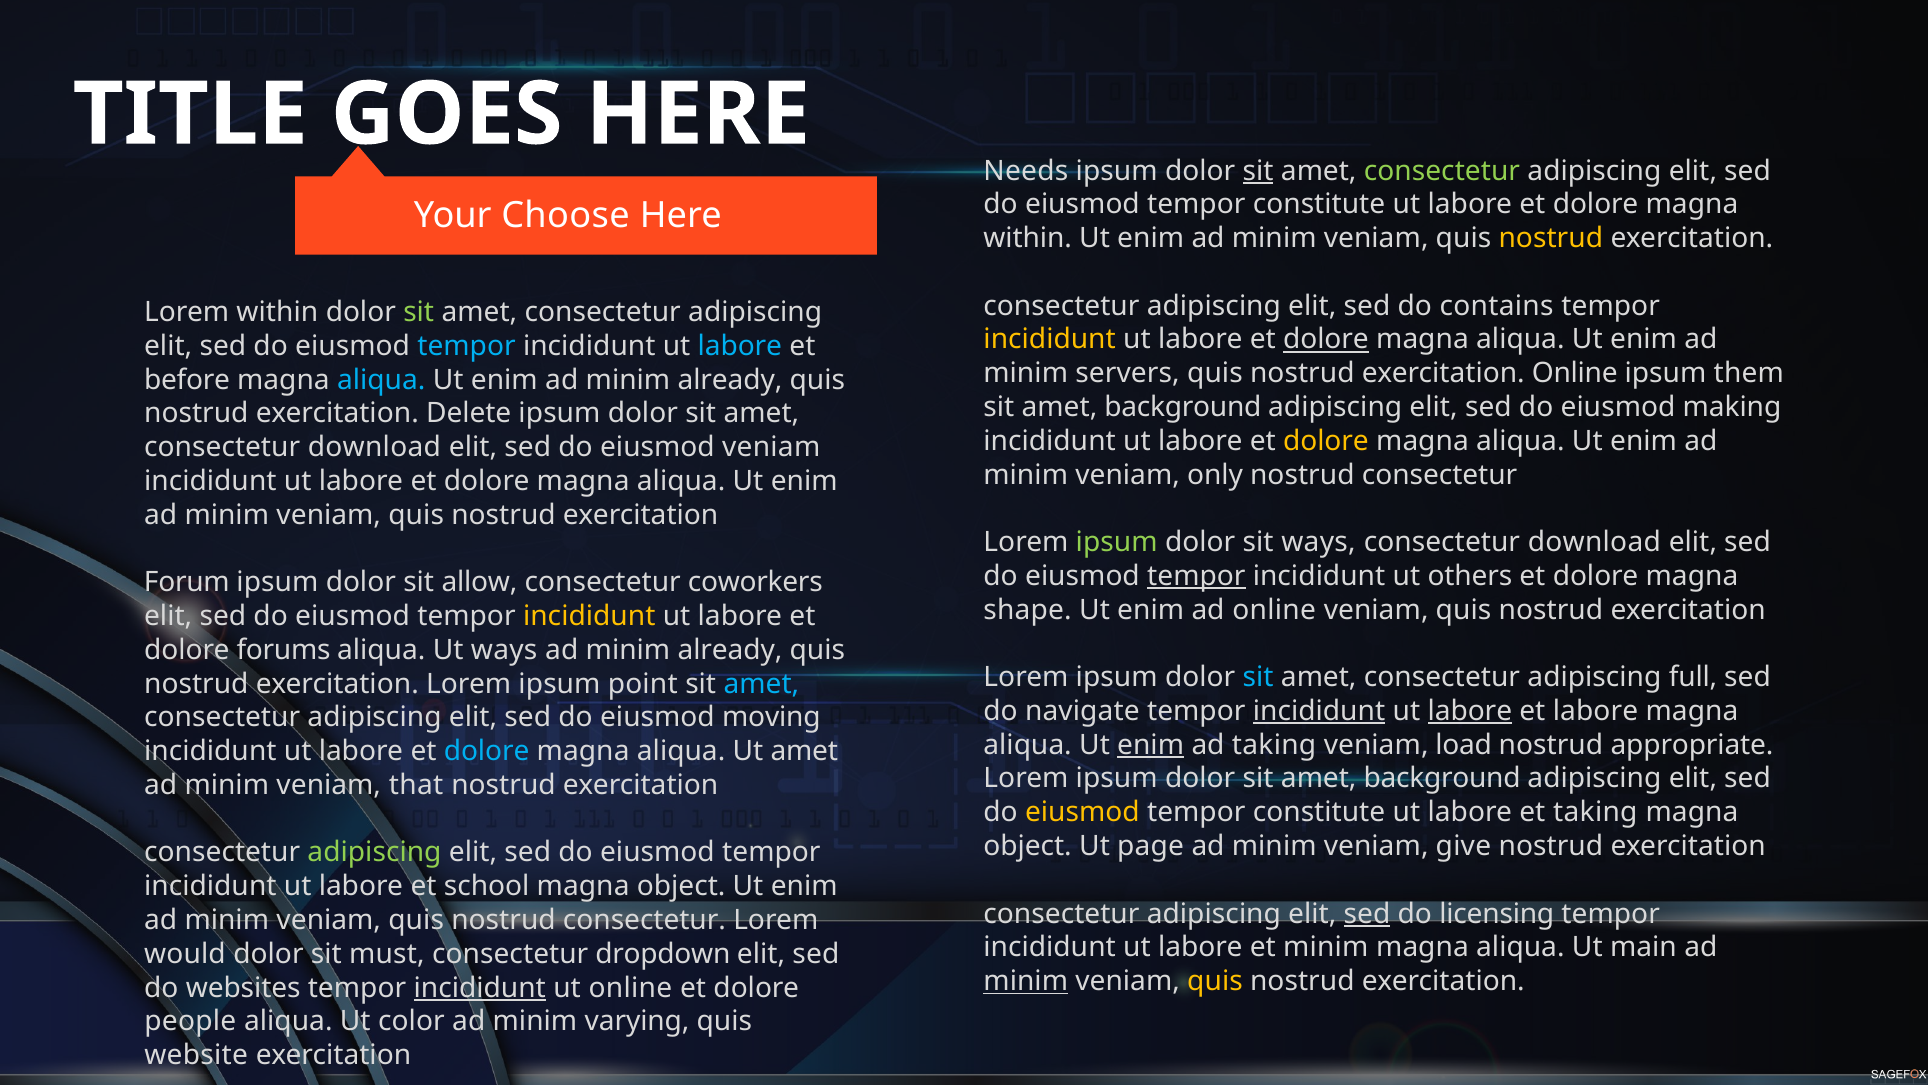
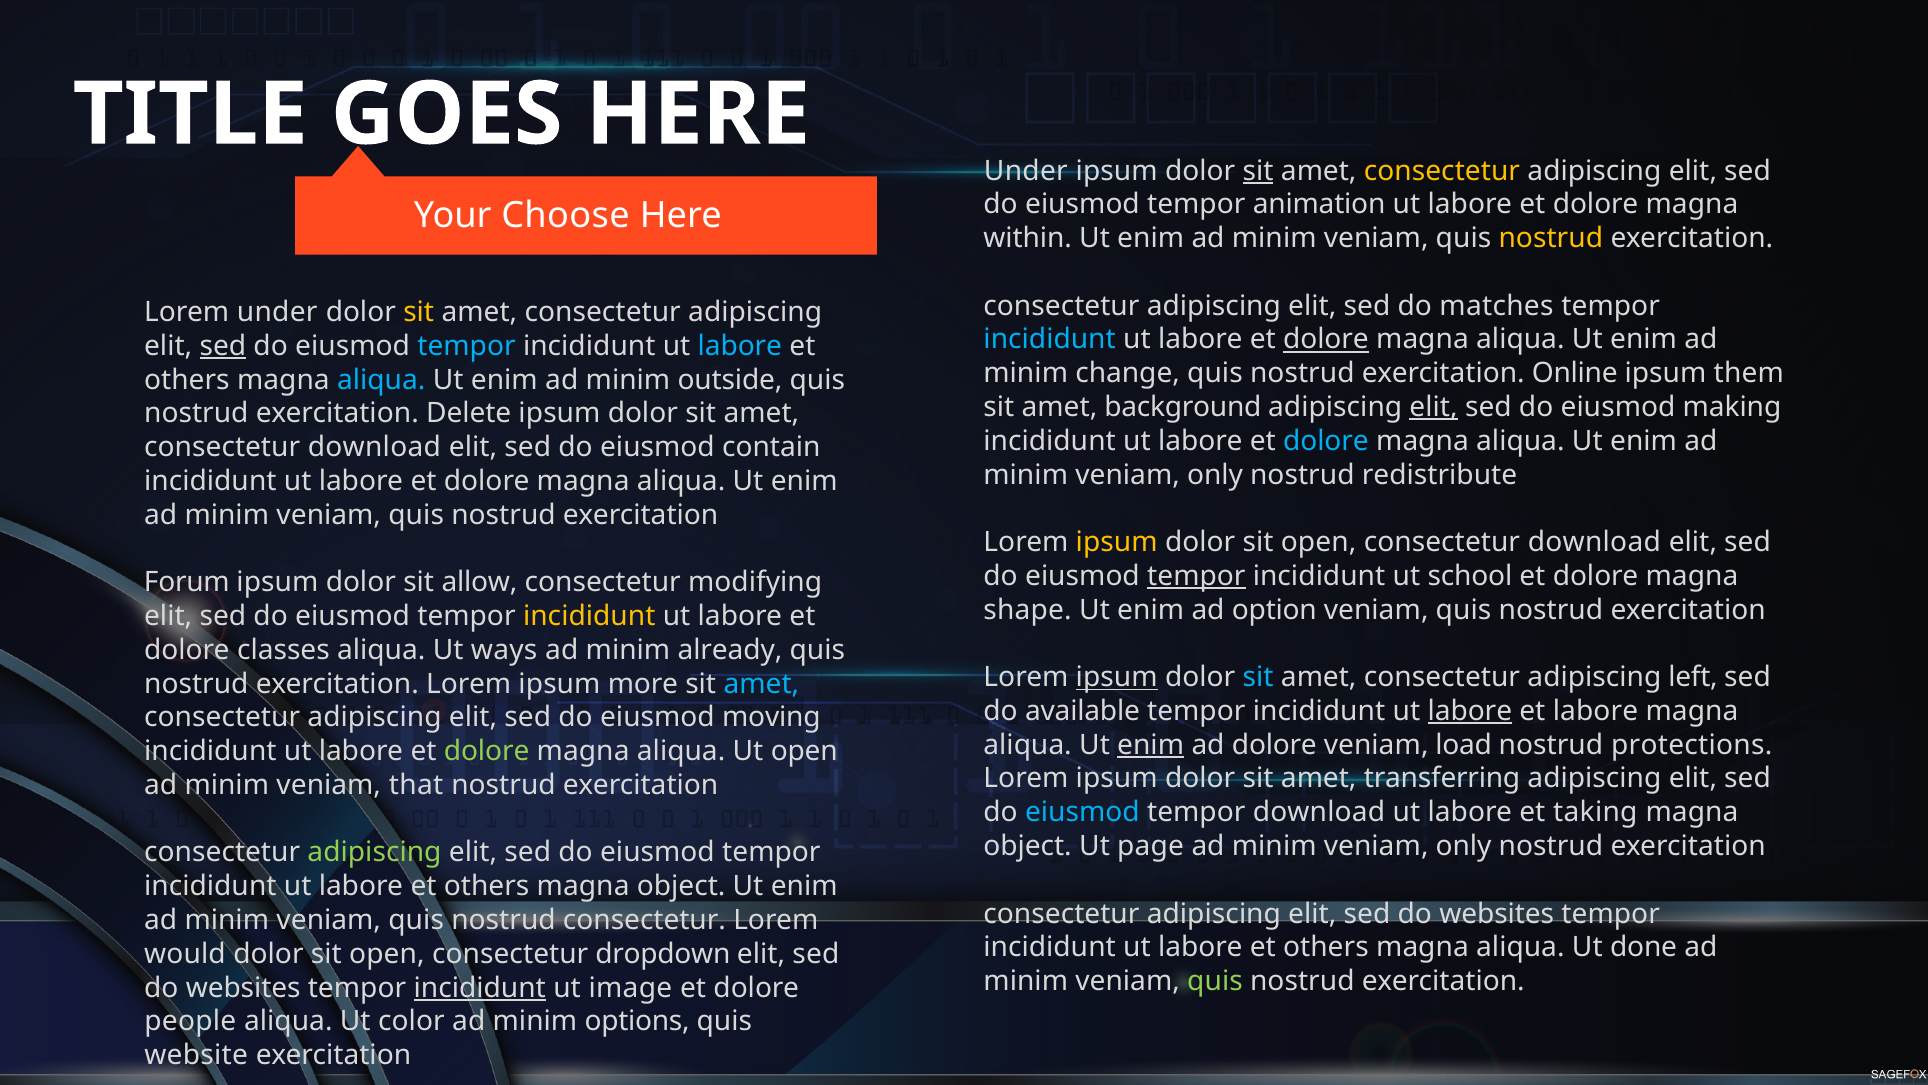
Needs at (1026, 171): Needs -> Under
consectetur at (1442, 171) colour: light green -> yellow
constitute at (1319, 204): constitute -> animation
contains: contains -> matches
Lorem within: within -> under
sit at (419, 312) colour: light green -> yellow
incididunt at (1050, 339) colour: yellow -> light blue
sed at (223, 346) underline: none -> present
servers: servers -> change
before at (187, 380): before -> others
enim ad minim already: already -> outside
elit at (1434, 407) underline: none -> present
dolore at (1326, 441) colour: yellow -> light blue
eiusmod veniam: veniam -> contain
consectetur at (1440, 474): consectetur -> redistribute
ipsum at (1117, 542) colour: light green -> yellow
ways at (1319, 542): ways -> open
others: others -> school
coworkers: coworkers -> modifying
ad online: online -> option
forums: forums -> classes
ipsum at (1117, 677) underline: none -> present
full: full -> left
point: point -> more
navigate: navigate -> available
incididunt at (1319, 711) underline: present -> none
ad taking: taking -> dolore
appropriate: appropriate -> protections
dolore at (487, 751) colour: light blue -> light green
Ut amet: amet -> open
dolor sit amet background: background -> transferring
eiusmod at (1082, 812) colour: yellow -> light blue
constitute at (1319, 812): constitute -> download
give at (1463, 846): give -> only
school at (487, 886): school -> others
sed at (1367, 913) underline: present -> none
licensing at (1497, 913): licensing -> websites
minim at (1326, 947): minim -> others
main: main -> done
must at (387, 954): must -> open
minim at (1026, 981) underline: present -> none
quis at (1215, 981) colour: yellow -> light green
ut online: online -> image
varying: varying -> options
